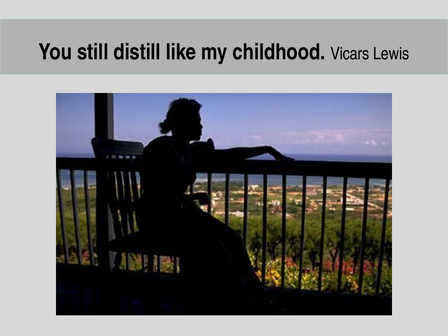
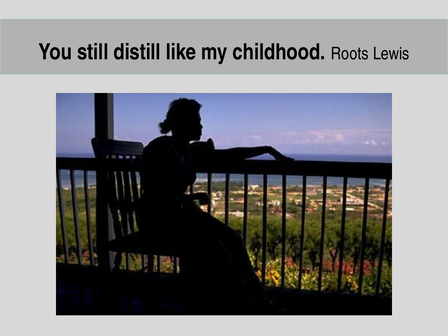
Vicars: Vicars -> Roots
